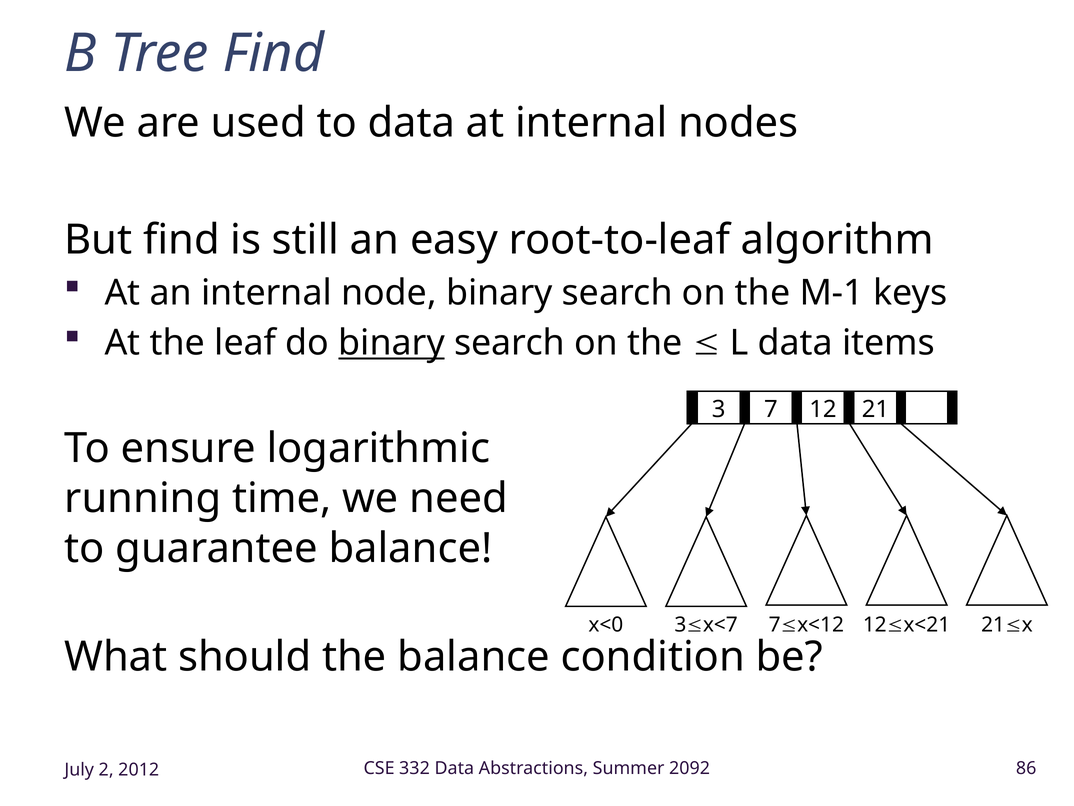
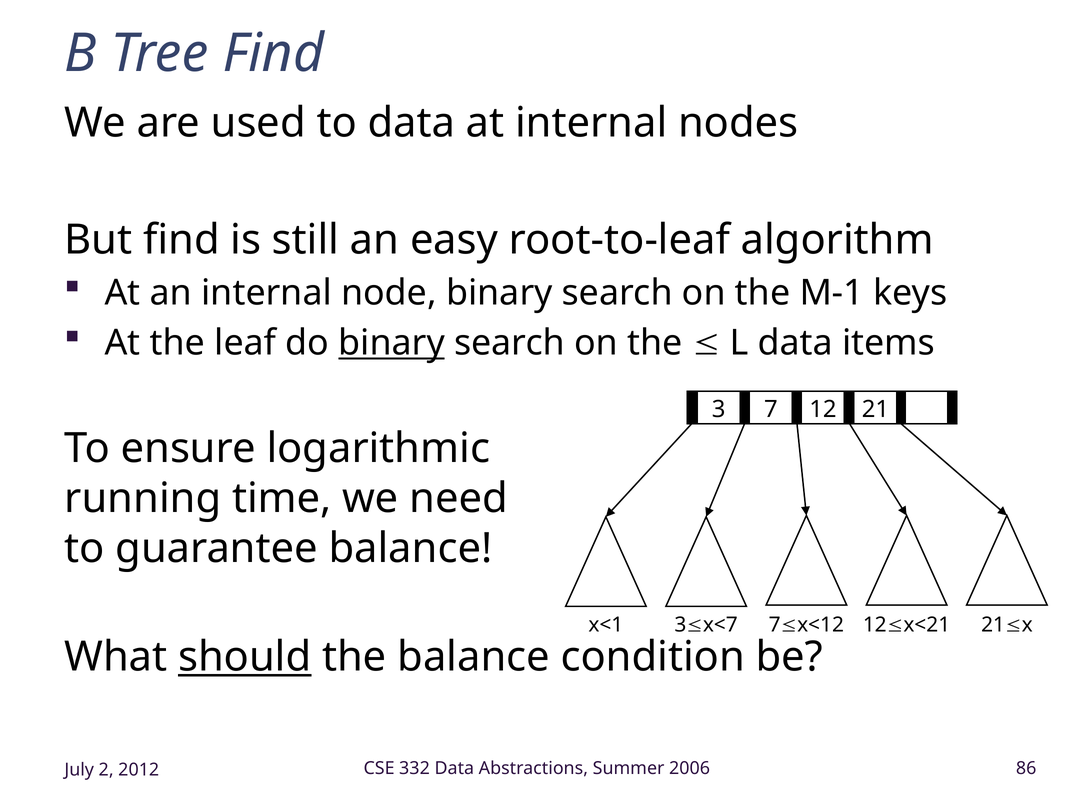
x<0: x<0 -> x<1
should underline: none -> present
2092: 2092 -> 2006
